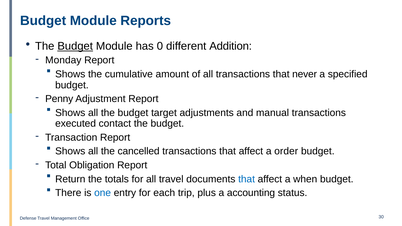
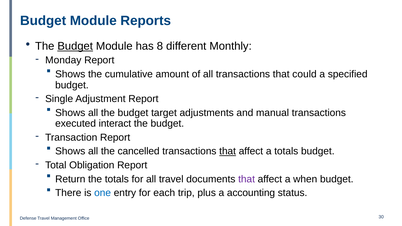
0: 0 -> 8
Addition: Addition -> Monthly
never: never -> could
Penny: Penny -> Single
contact: contact -> interact
that at (228, 151) underline: none -> present
a order: order -> totals
that at (247, 179) colour: blue -> purple
